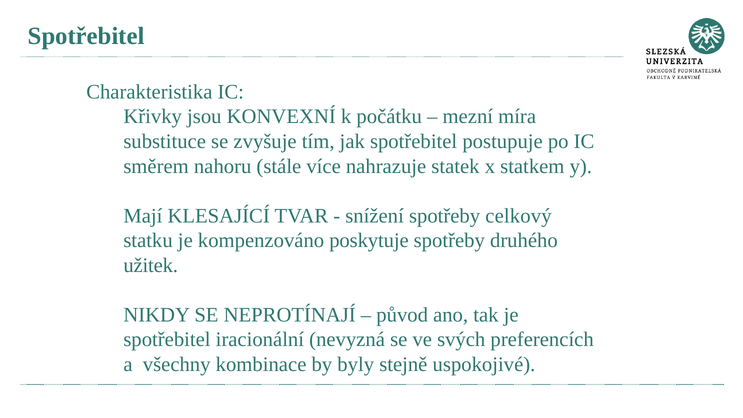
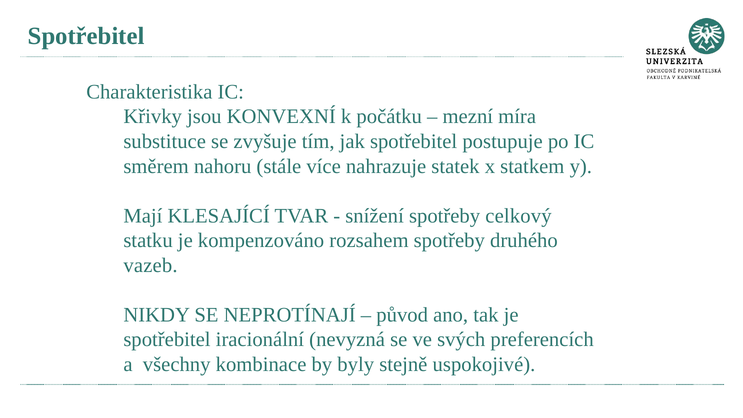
poskytuje: poskytuje -> rozsahem
užitek: užitek -> vazeb
